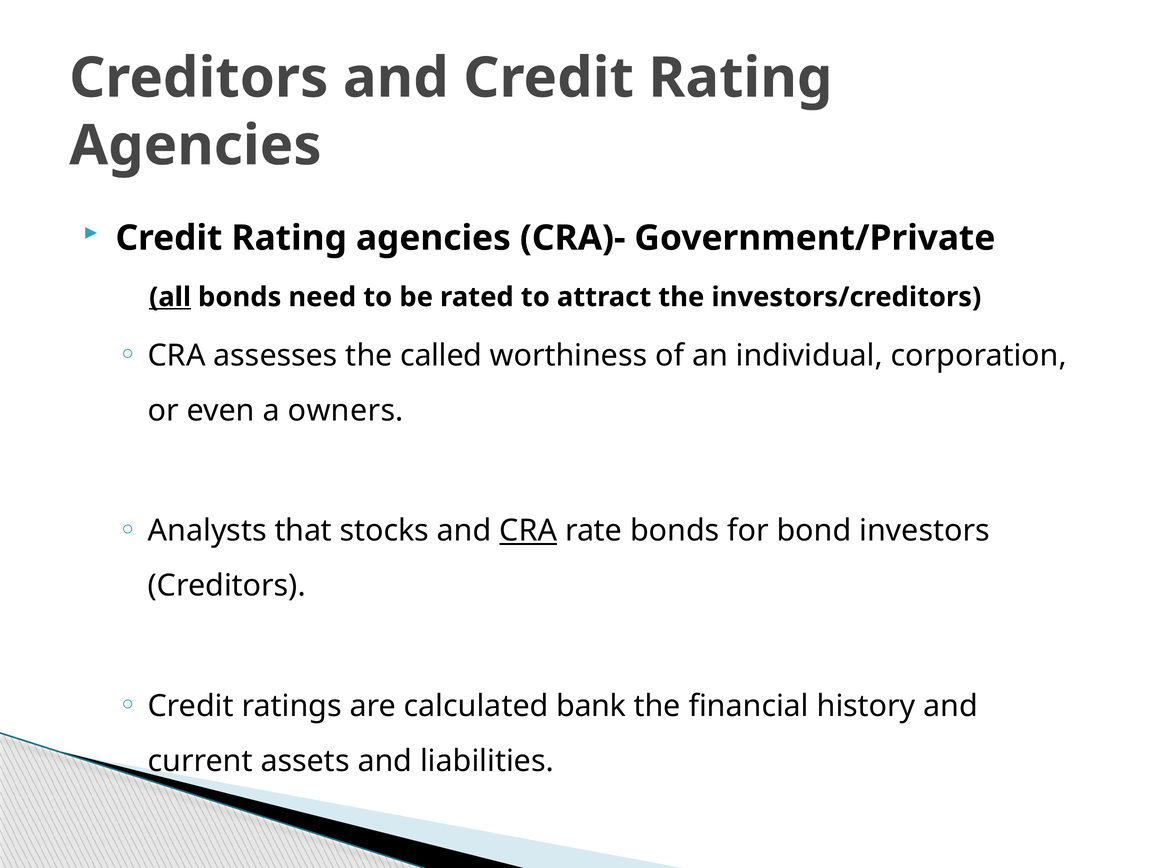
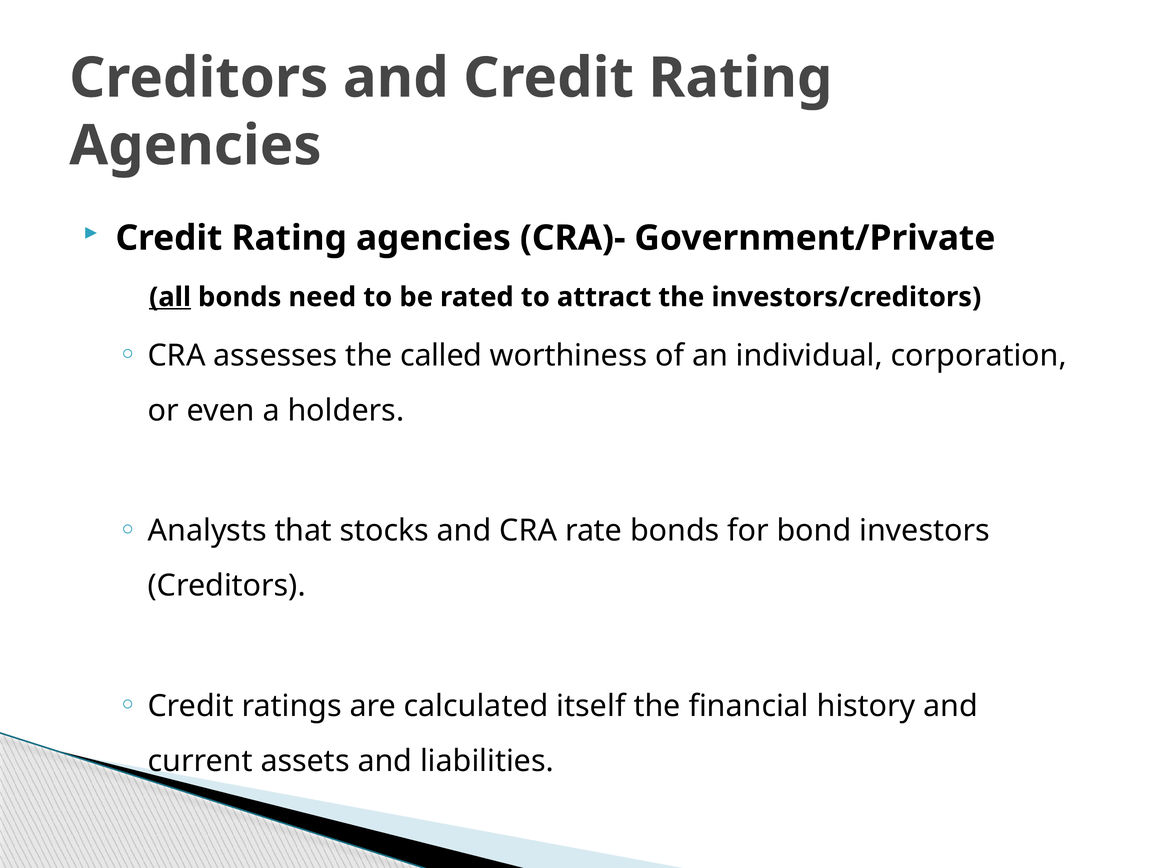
owners: owners -> holders
CRA at (528, 531) underline: present -> none
bank: bank -> itself
